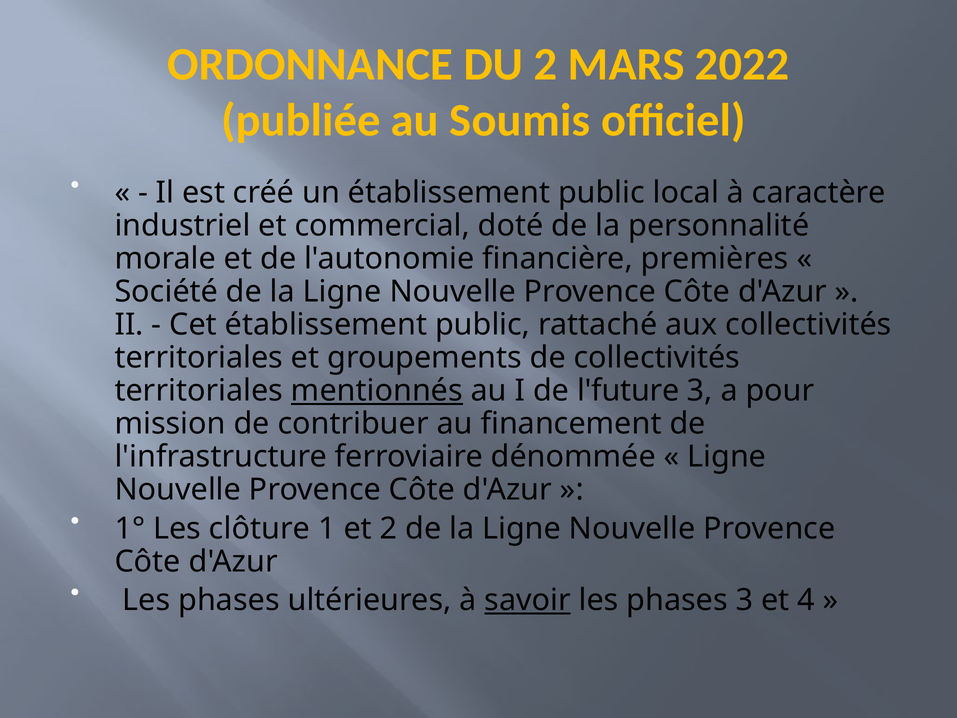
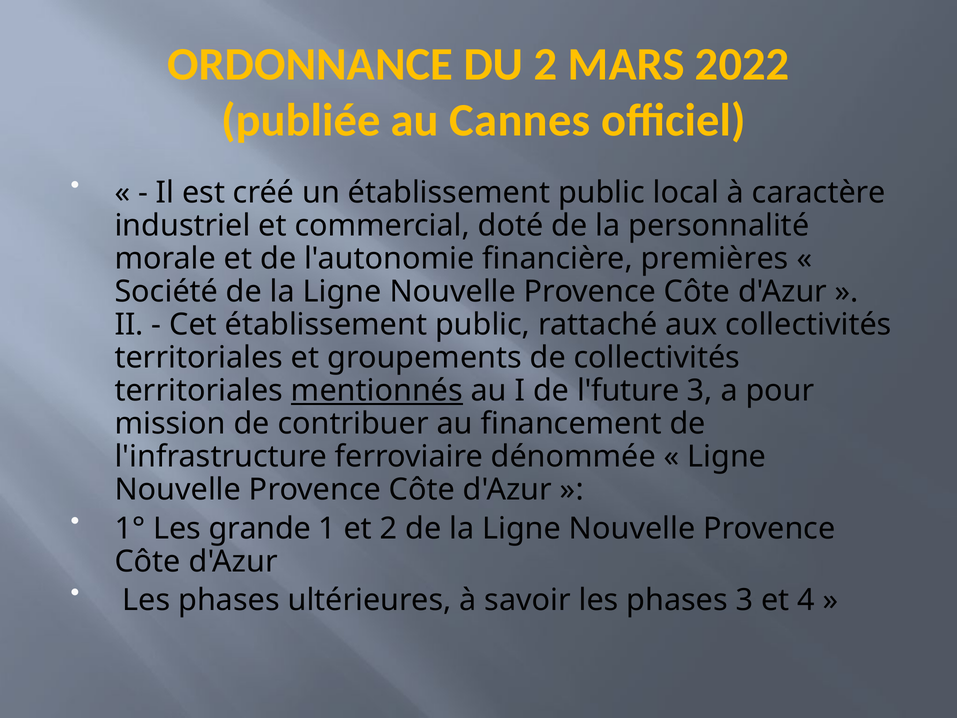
Soumis: Soumis -> Cannes
clôture: clôture -> grande
savoir underline: present -> none
